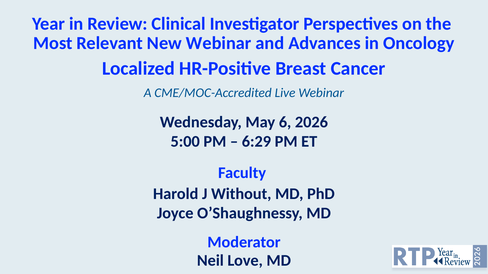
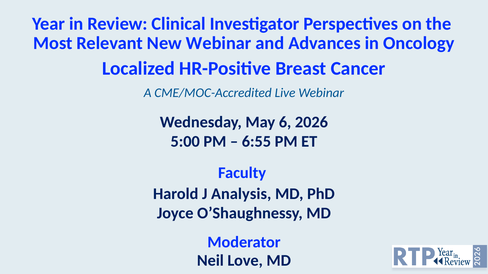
6:29: 6:29 -> 6:55
Without: Without -> Analysis
